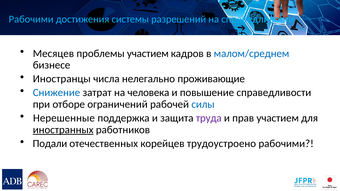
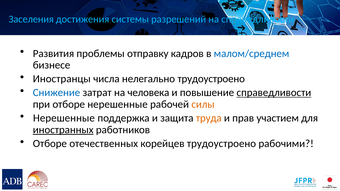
Рабочими at (31, 19): Рабочими -> Заселения
Месяцев: Месяцев -> Развития
проблемы участием: участием -> отправку
нелегально проживающие: проживающие -> трудоустроено
справедливости at (274, 93) underline: none -> present
отборе ограничений: ограничений -> нерешенные
силы colour: blue -> orange
труда colour: purple -> orange
Подали at (50, 144): Подали -> Отборе
